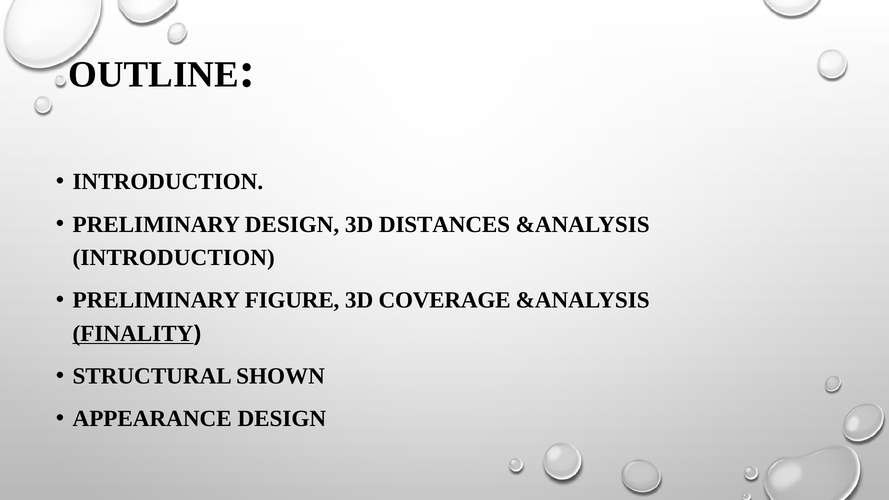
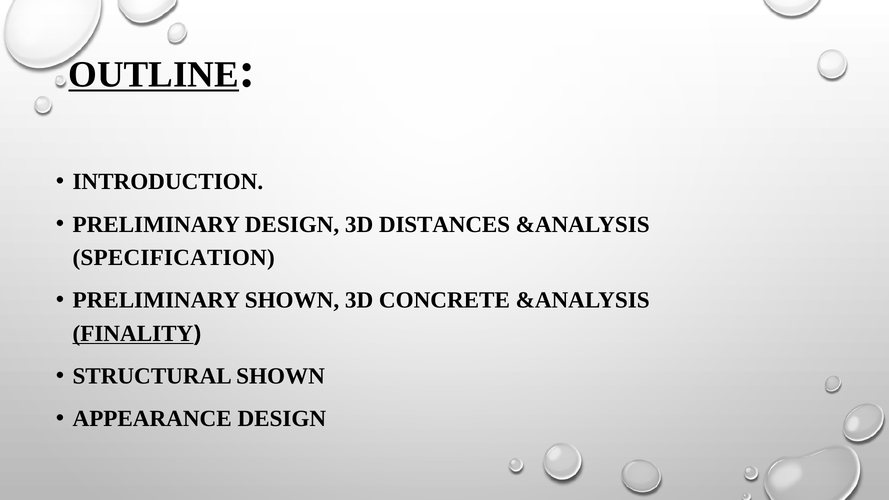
OUTLINE underline: none -> present
INTRODUCTION at (174, 258): INTRODUCTION -> SPECIFICATION
PRELIMINARY FIGURE: FIGURE -> SHOWN
COVERAGE: COVERAGE -> CONCRETE
